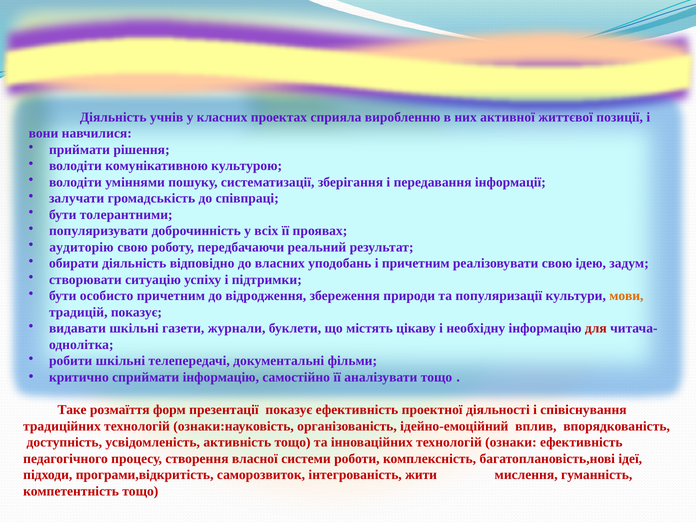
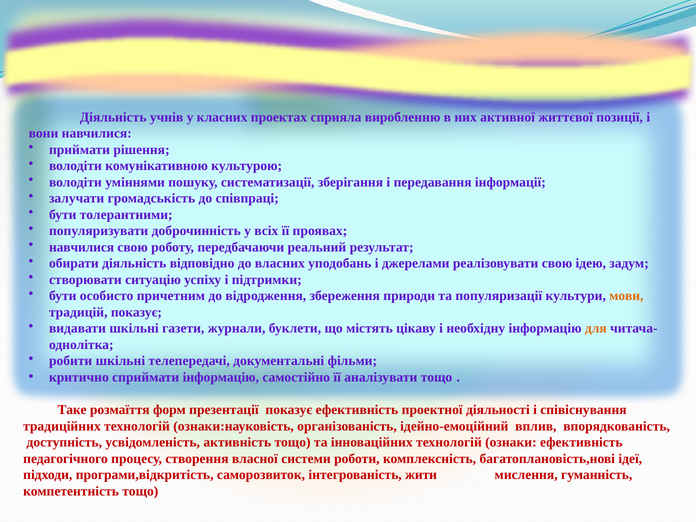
аудиторію at (81, 247): аудиторію -> навчилися
і причетним: причетним -> джерелами
для colour: red -> orange
